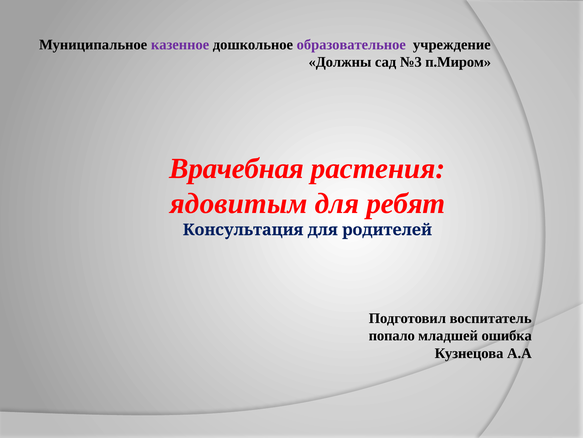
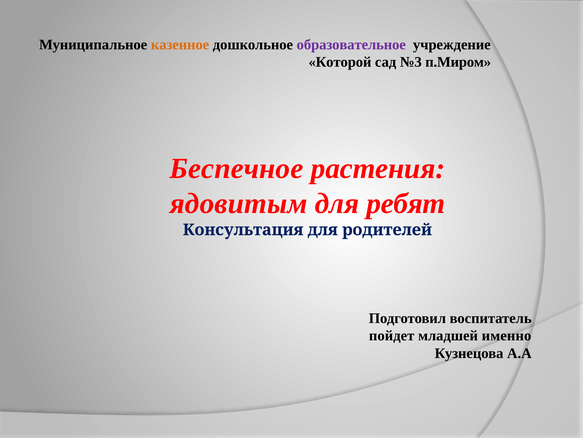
казенное colour: purple -> orange
Должны: Должны -> Которой
Врачебная: Врачебная -> Беспечное
попало: попало -> пойдет
ошибка: ошибка -> именно
